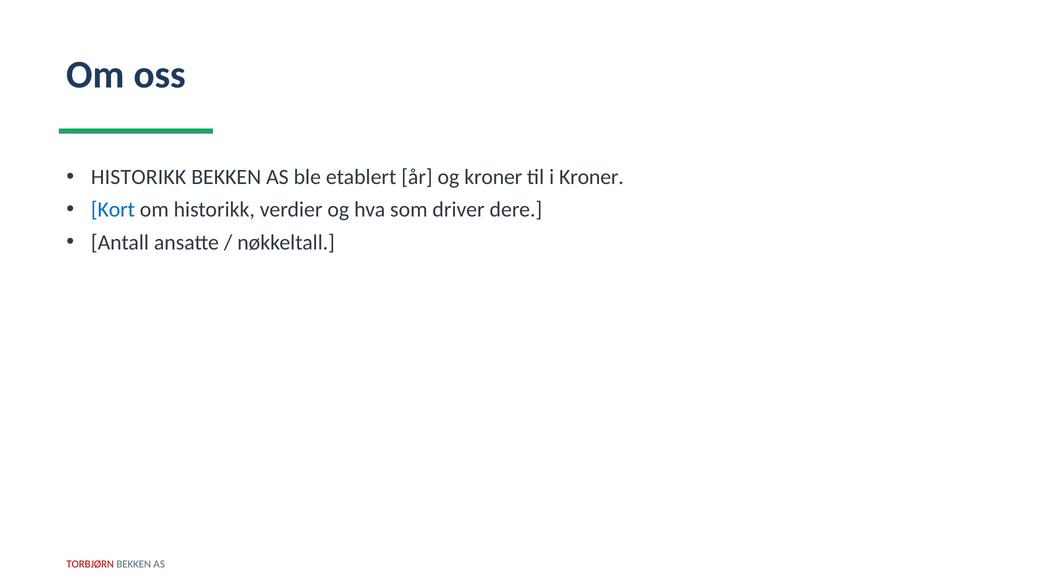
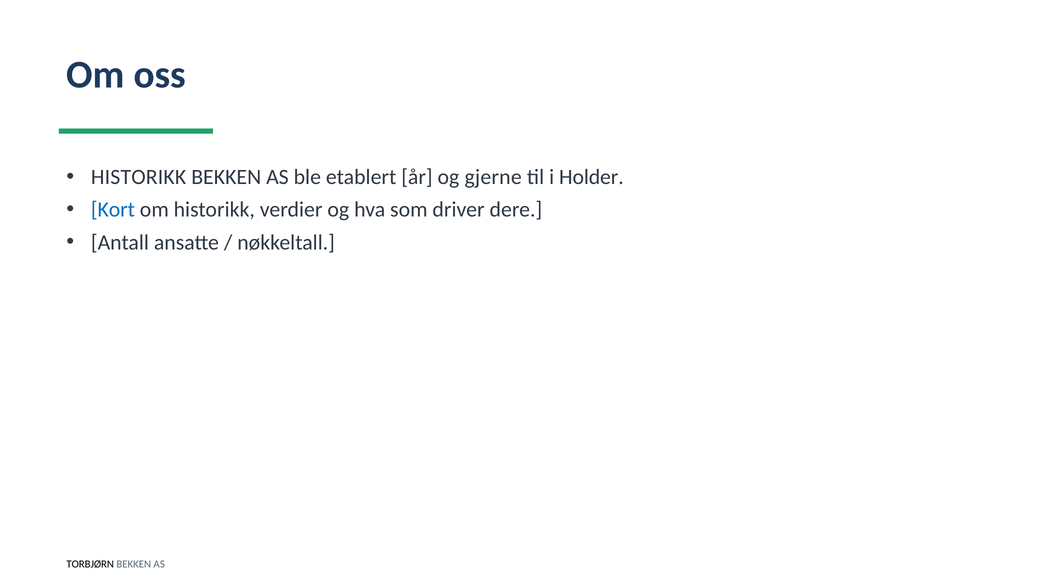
og kroner: kroner -> gjerne
i Kroner: Kroner -> Holder
TORBJØRN colour: red -> black
